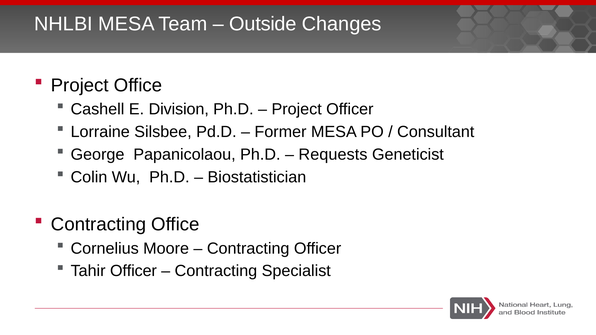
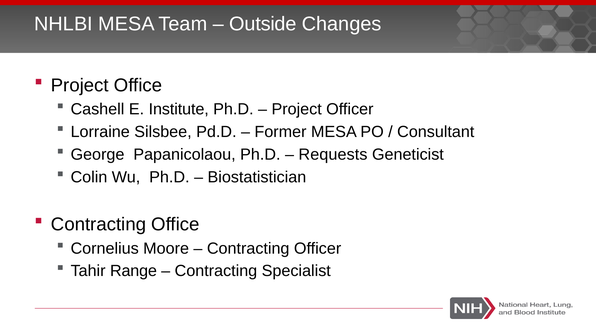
Division: Division -> Institute
Tahir Officer: Officer -> Range
